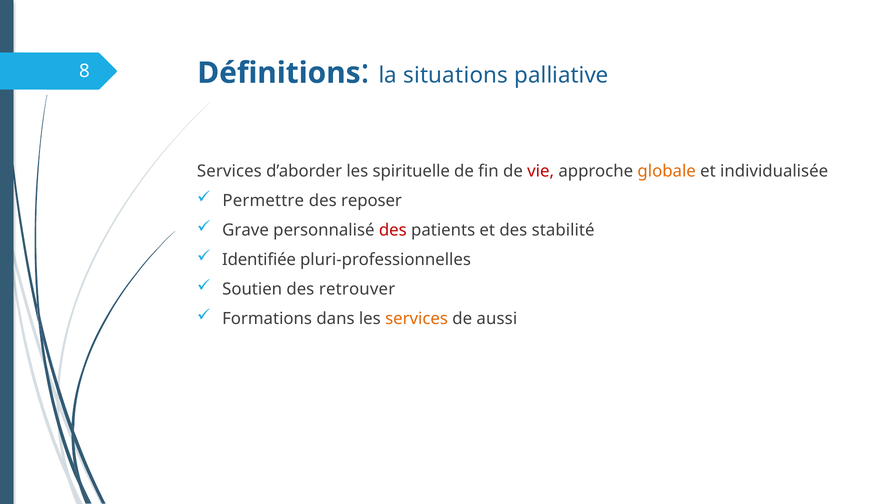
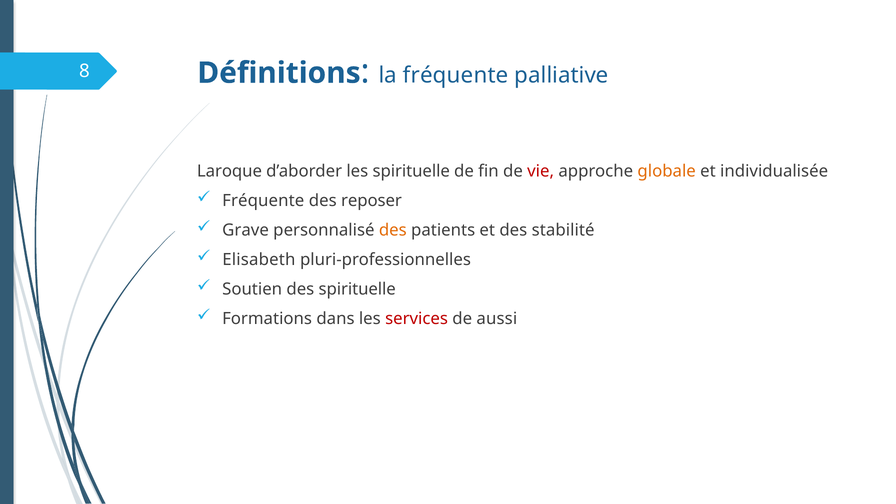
la situations: situations -> fréquente
Services at (229, 171): Services -> Laroque
Permettre at (263, 201): Permettre -> Fréquente
des at (393, 230) colour: red -> orange
Identifiée: Identifiée -> Elisabeth
des retrouver: retrouver -> spirituelle
services at (417, 319) colour: orange -> red
